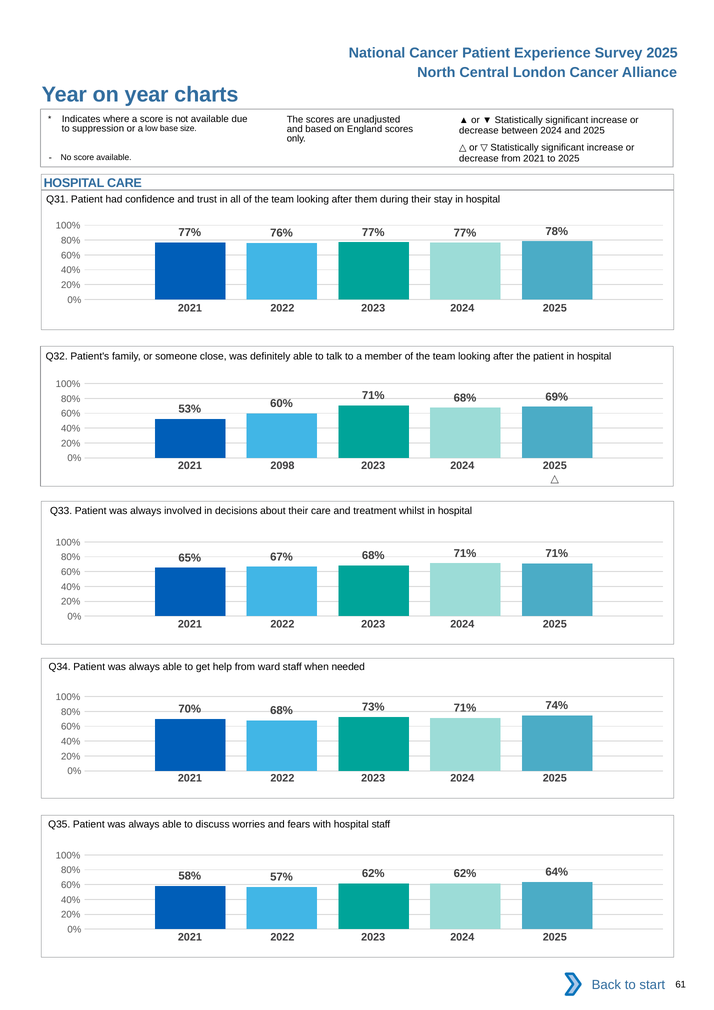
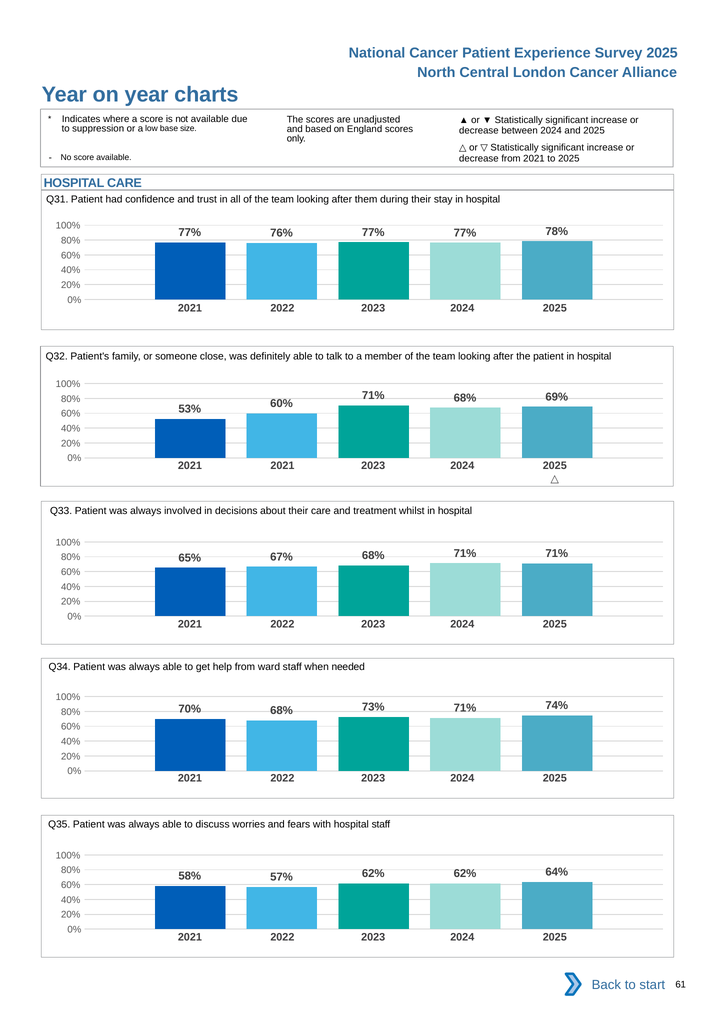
2021 2098: 2098 -> 2021
